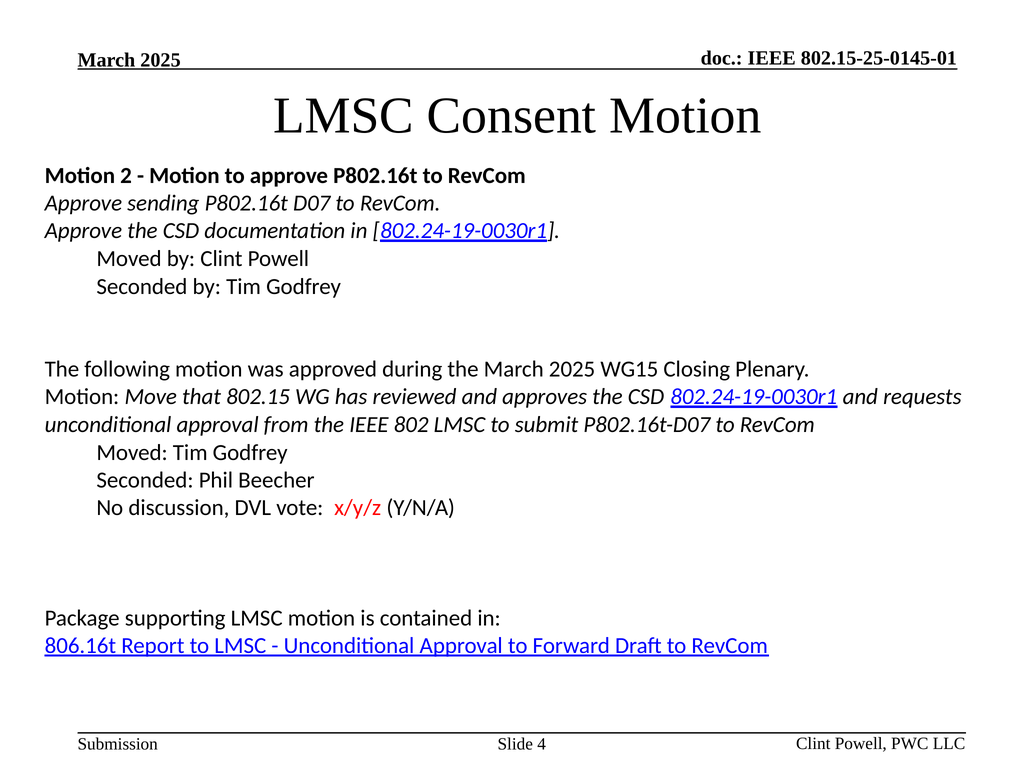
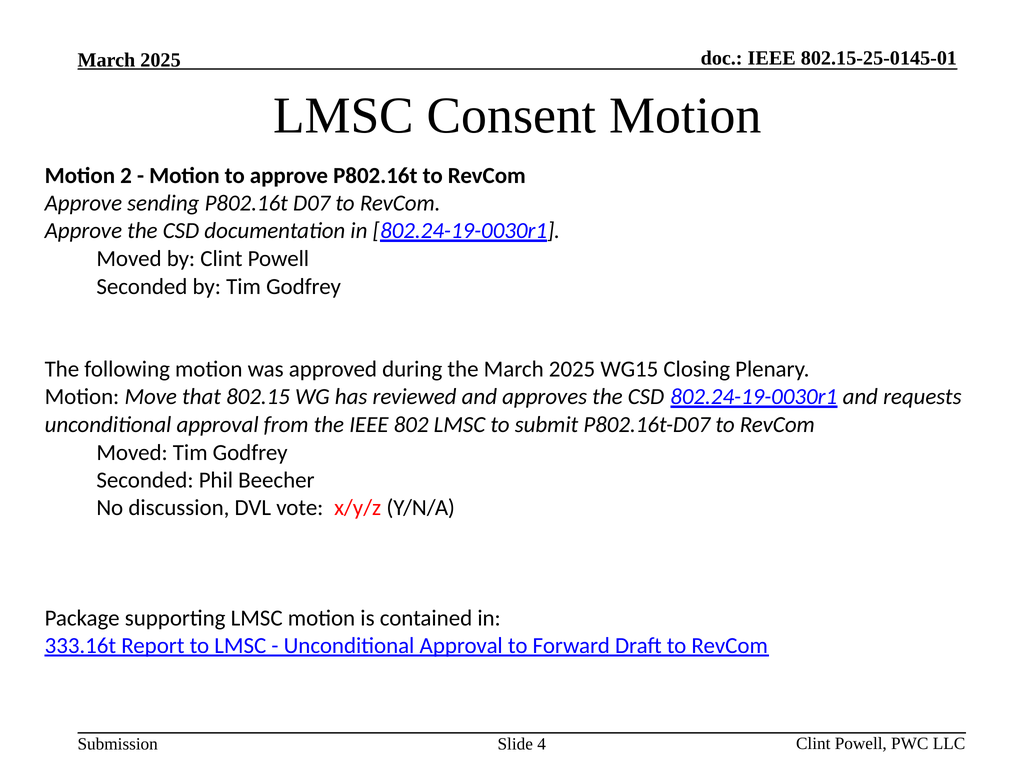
806.16t: 806.16t -> 333.16t
